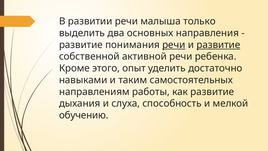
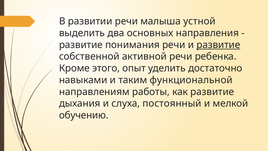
только: только -> устной
речи at (174, 45) underline: present -> none
самостоятельных: самостоятельных -> функциональной
способность: способность -> постоянный
